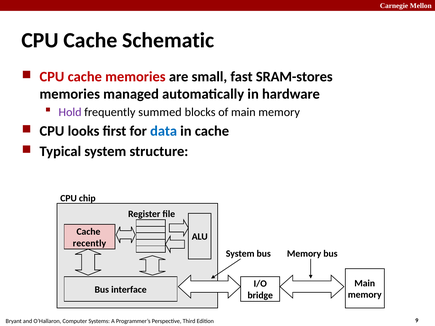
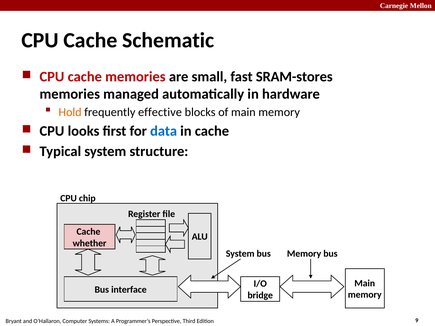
Hold colour: purple -> orange
summed: summed -> effective
recently: recently -> whether
